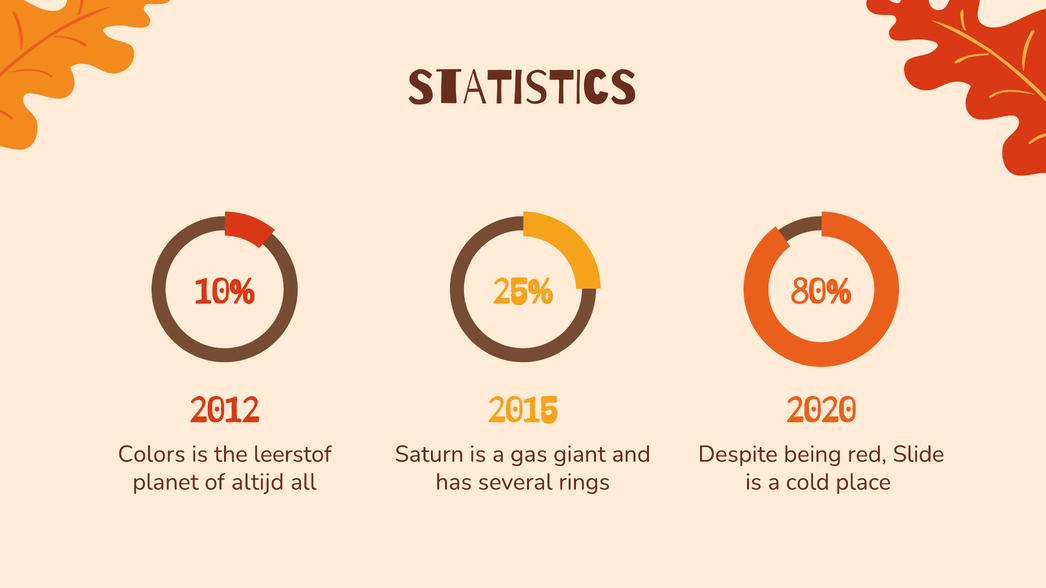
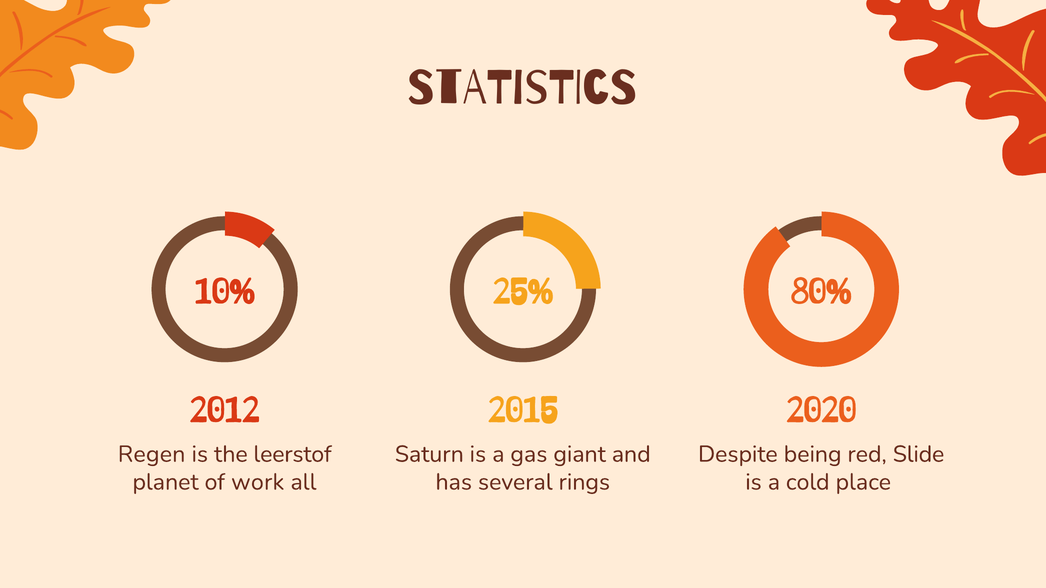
Colors: Colors -> Regen
altijd: altijd -> work
